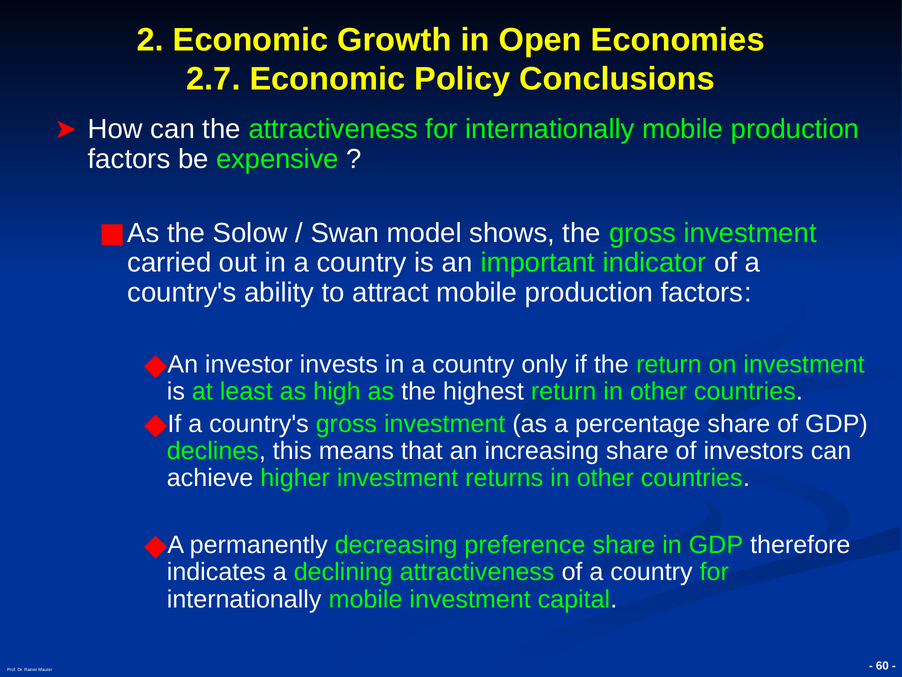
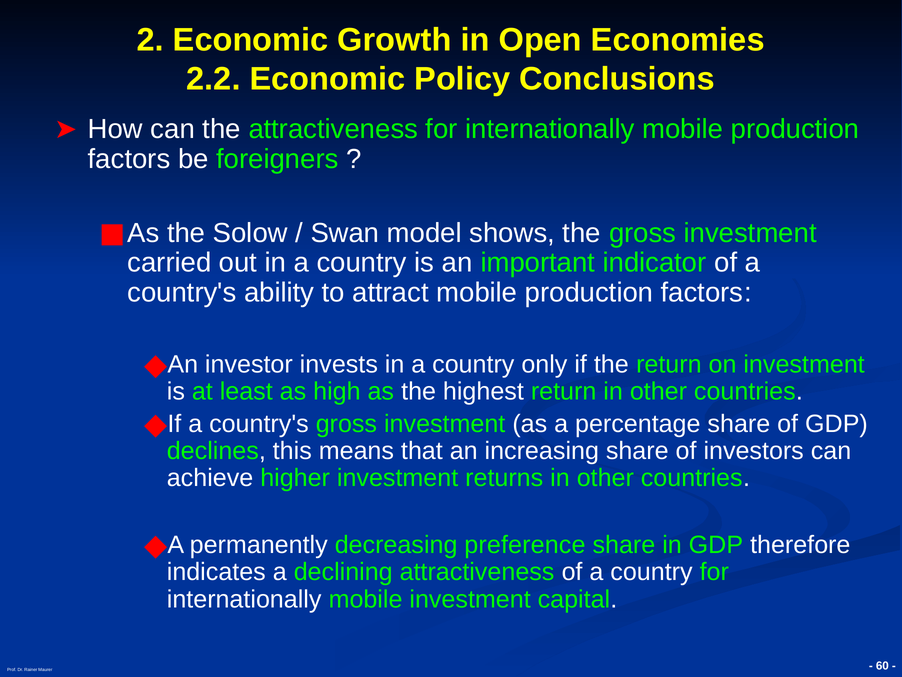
2.7: 2.7 -> 2.2
expensive: expensive -> foreigners
